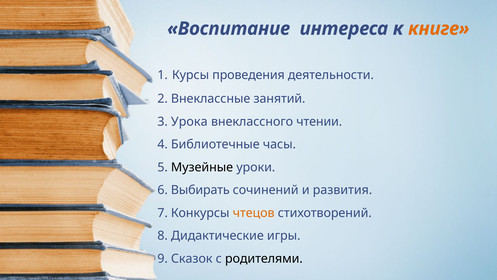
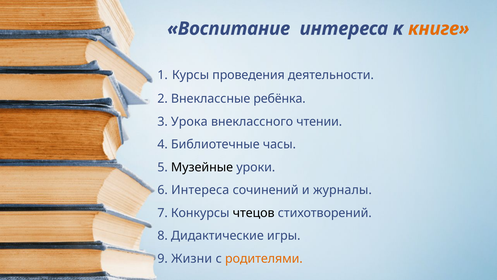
занятий: занятий -> ребёнка
6 Выбирать: Выбирать -> Интереса
развития: развития -> журналы
чтецов colour: orange -> black
Сказок: Сказок -> Жизни
родителями colour: black -> orange
